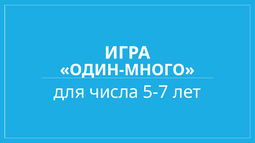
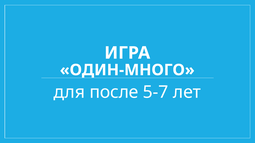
числа: числа -> после
